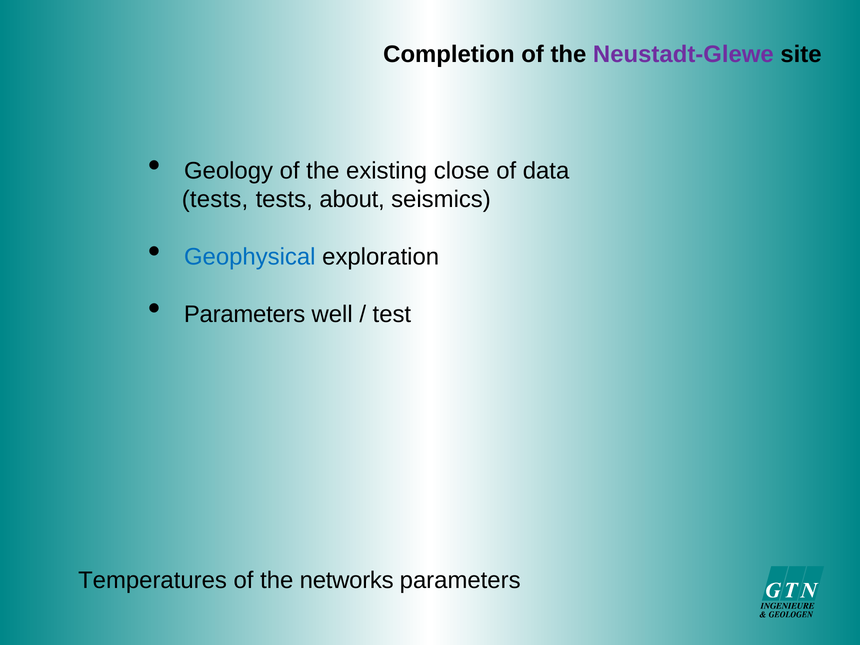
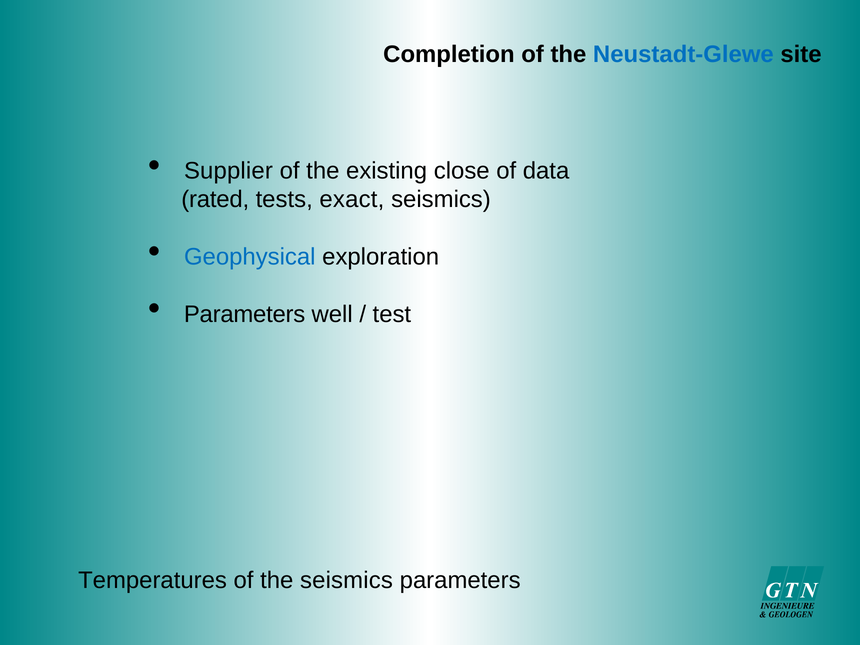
Neustadt-Glewe colour: purple -> blue
Geology: Geology -> Supplier
tests at (215, 199): tests -> rated
about: about -> exact
the networks: networks -> seismics
